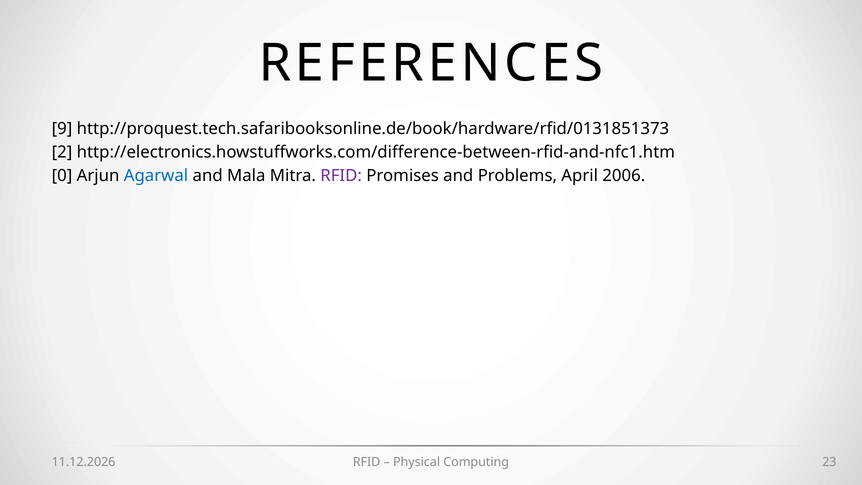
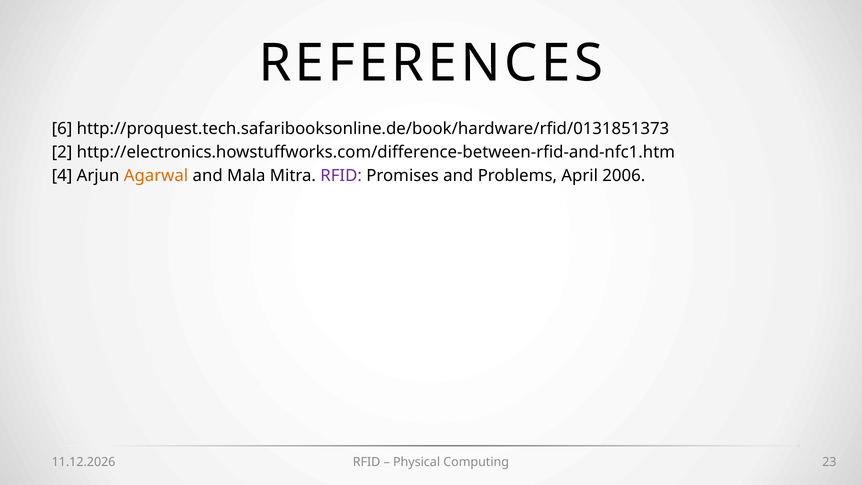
9: 9 -> 6
0: 0 -> 4
Agarwal colour: blue -> orange
